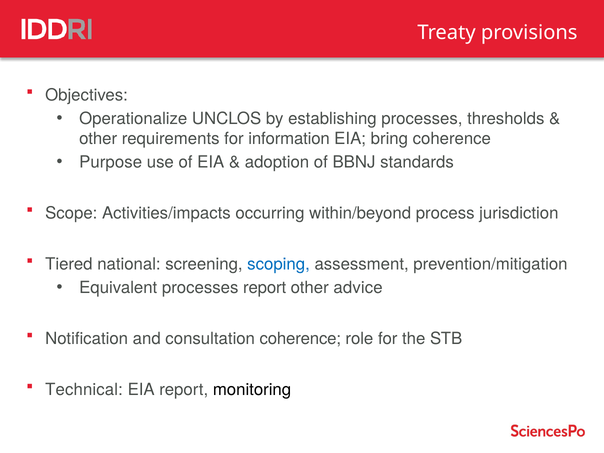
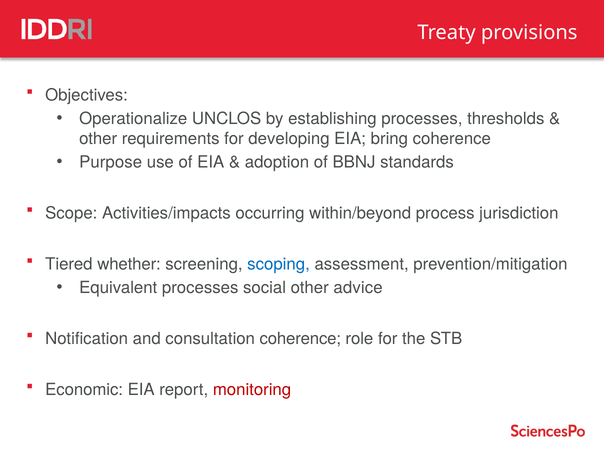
information: information -> developing
national: national -> whether
processes report: report -> social
Technical: Technical -> Economic
monitoring colour: black -> red
